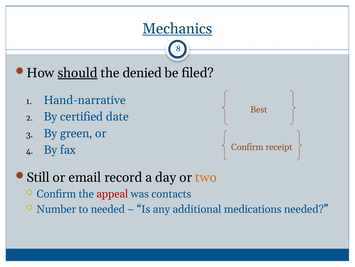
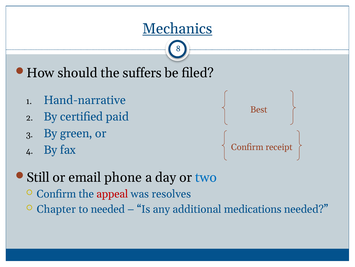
should underline: present -> none
denied: denied -> suffers
date: date -> paid
record: record -> phone
two colour: orange -> blue
contacts: contacts -> resolves
Number: Number -> Chapter
